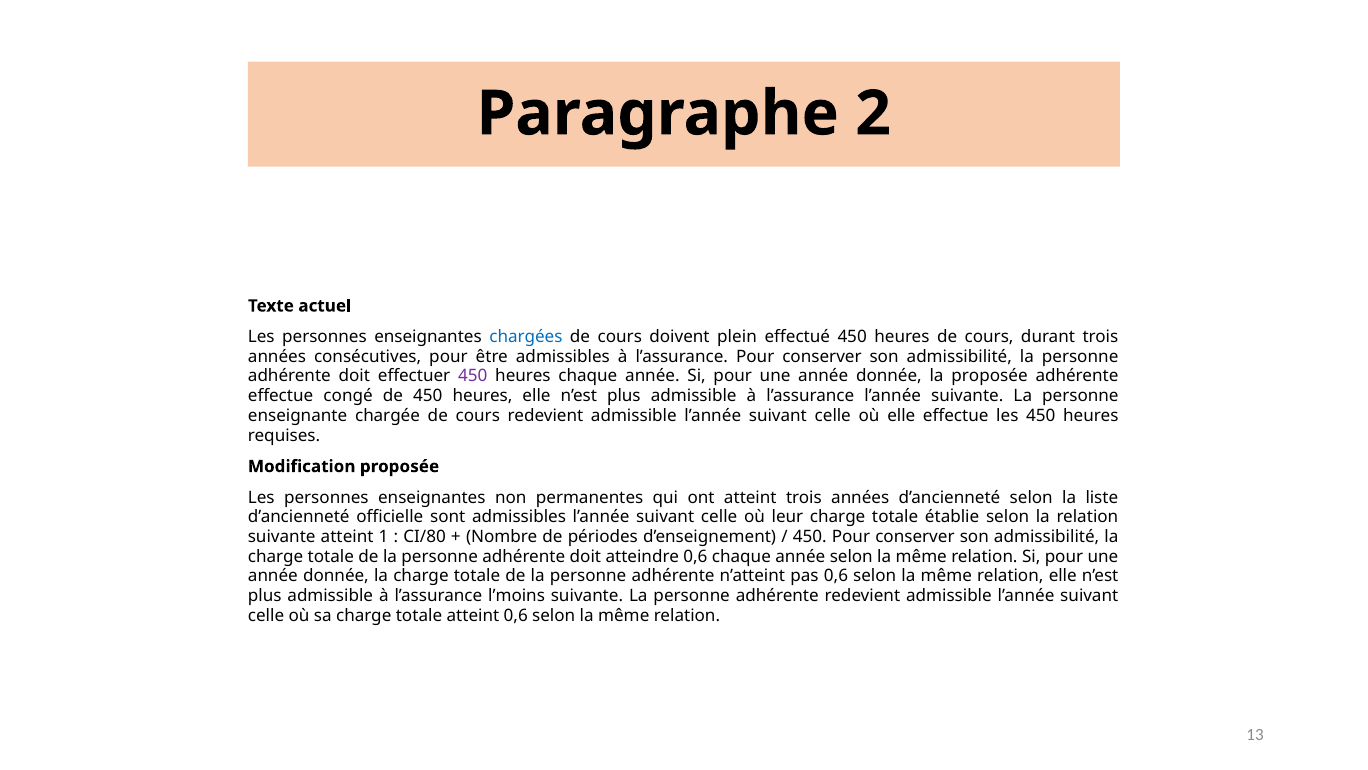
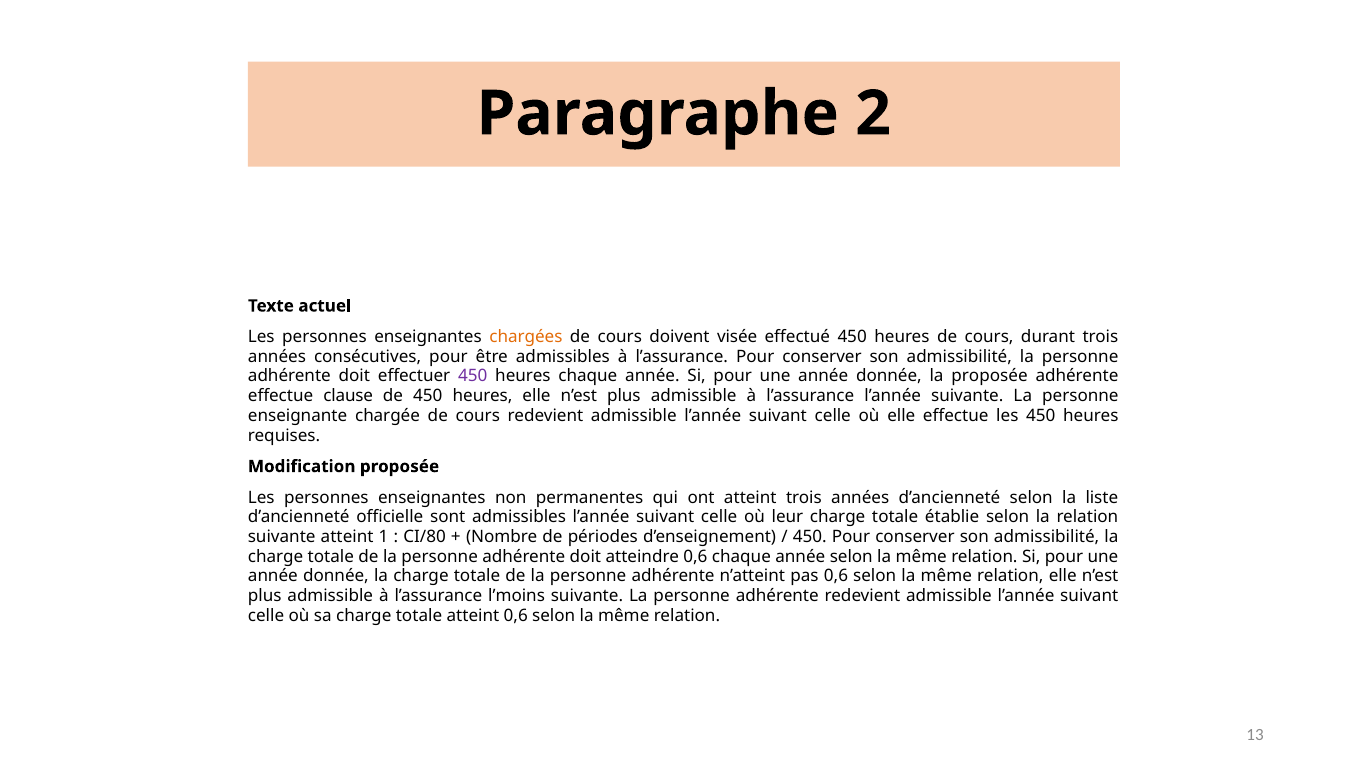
chargées colour: blue -> orange
plein: plein -> visée
congé: congé -> clause
